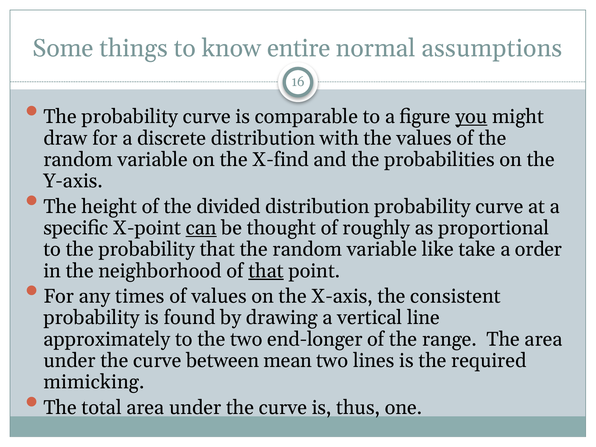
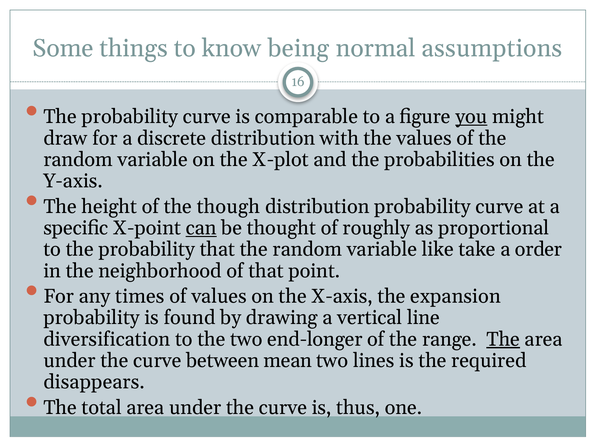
entire: entire -> being
X-find: X-find -> X-plot
divided: divided -> though
that at (266, 271) underline: present -> none
consistent: consistent -> expansion
approximately: approximately -> diversification
The at (503, 339) underline: none -> present
mimicking: mimicking -> disappears
